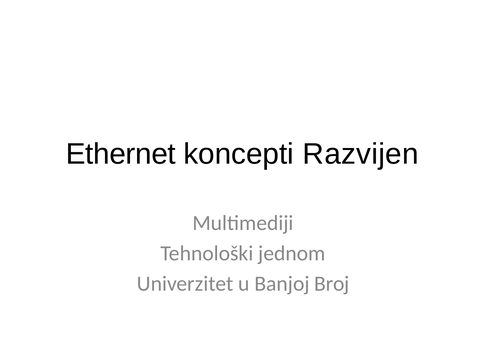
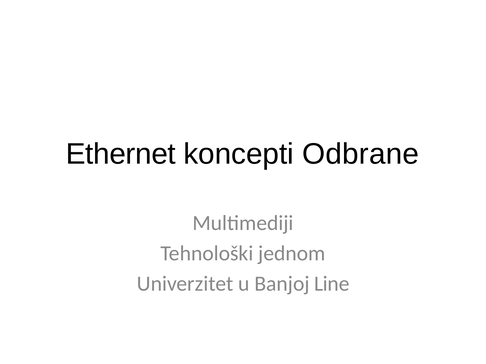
Razvijen: Razvijen -> Odbrane
Broj: Broj -> Line
